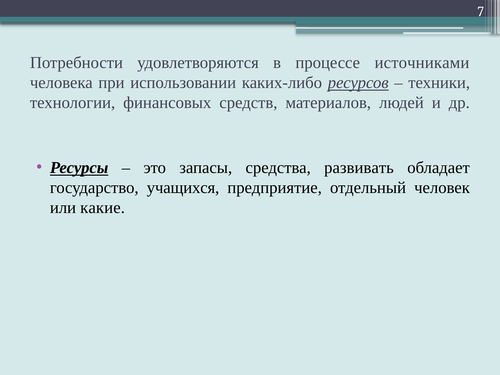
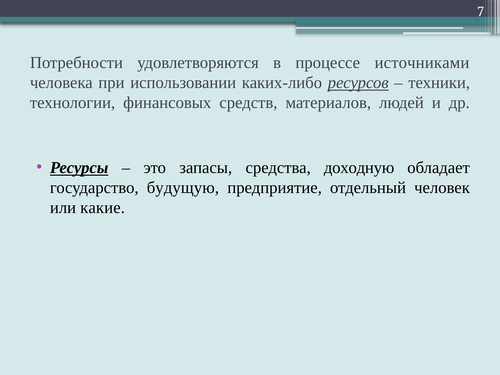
развивать: развивать -> доходную
учащихся: учащихся -> будущую
